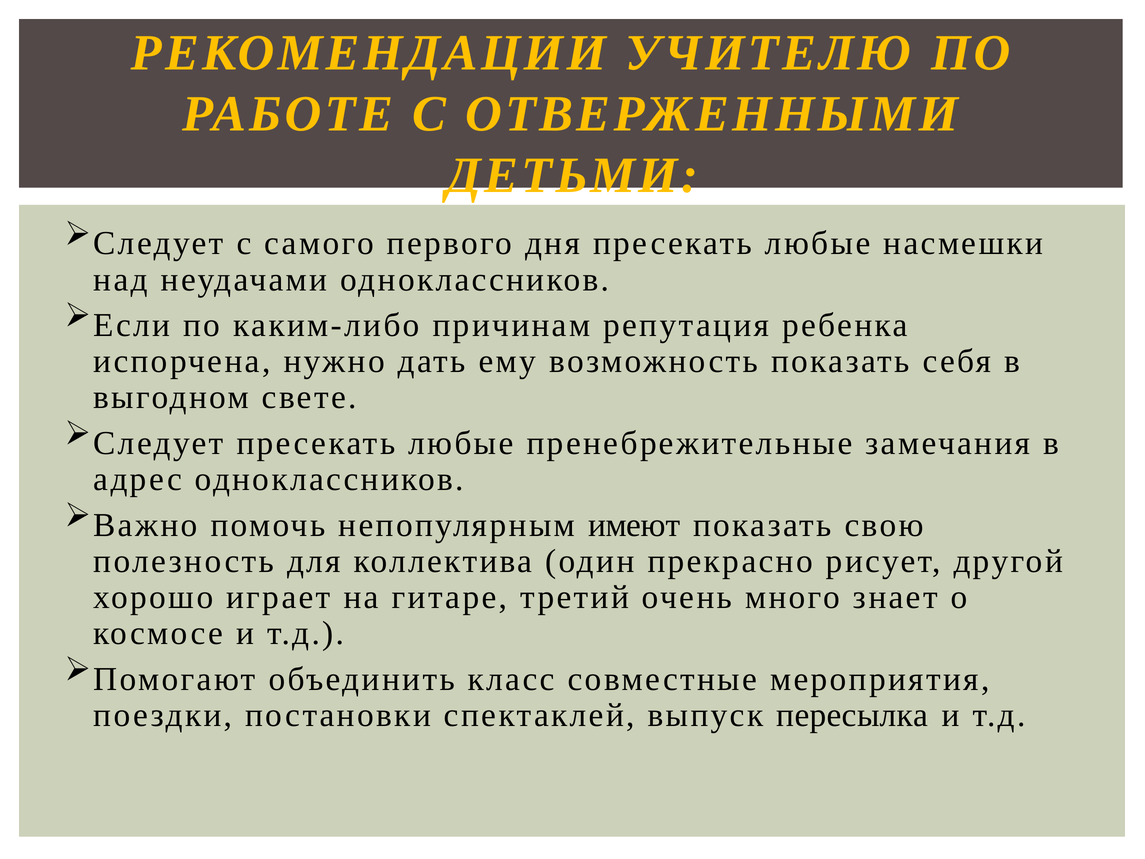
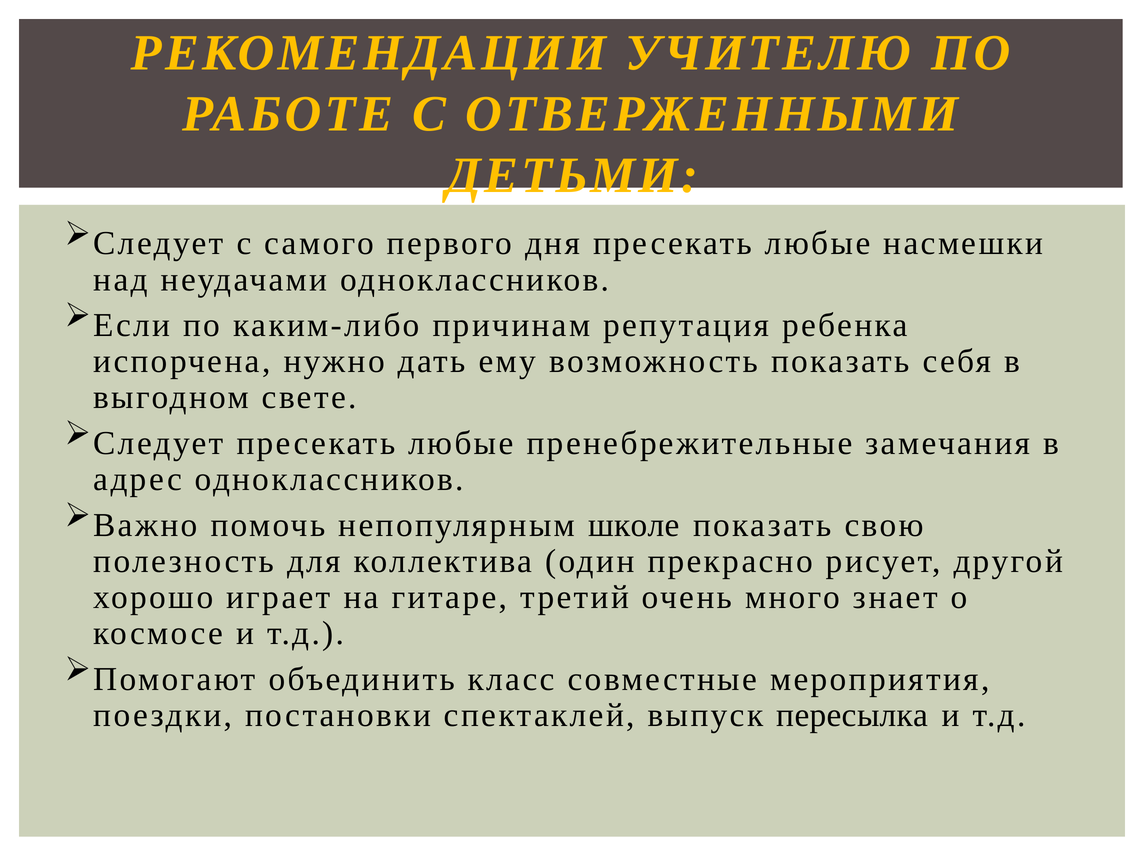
имеют: имеют -> школе
